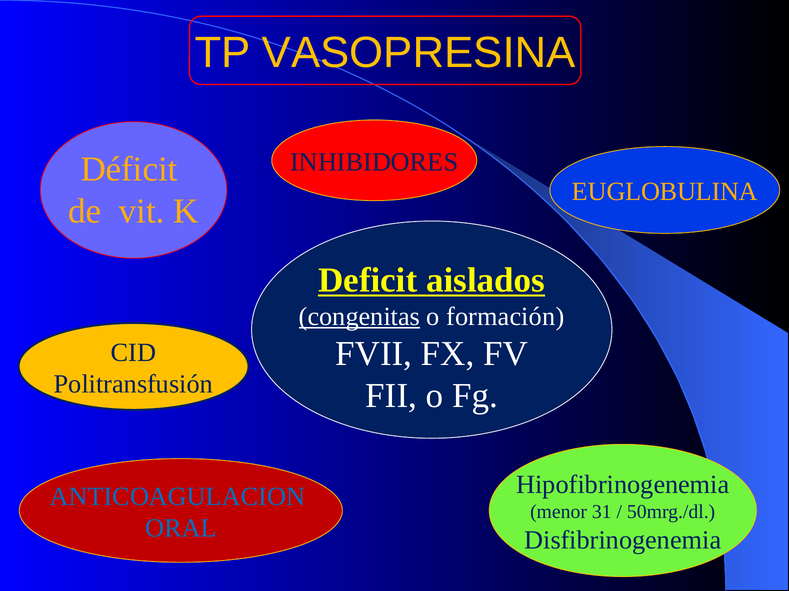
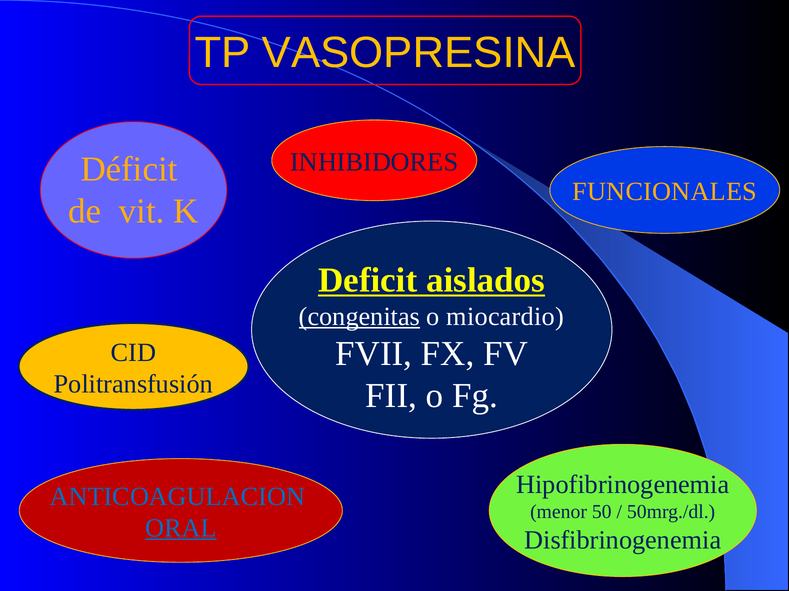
EUGLOBULINA: EUGLOBULINA -> FUNCIONALES
formación: formación -> miocardio
31: 31 -> 50
ORAL underline: none -> present
